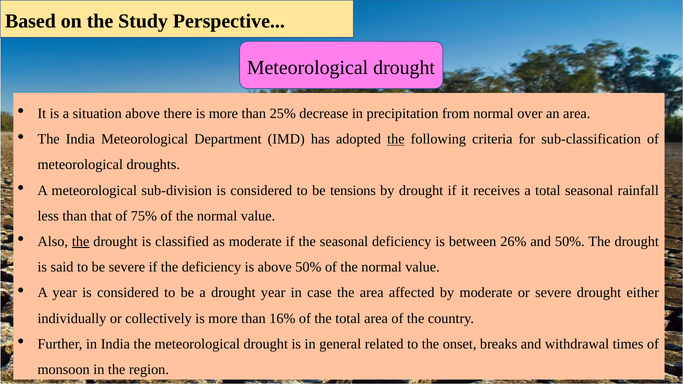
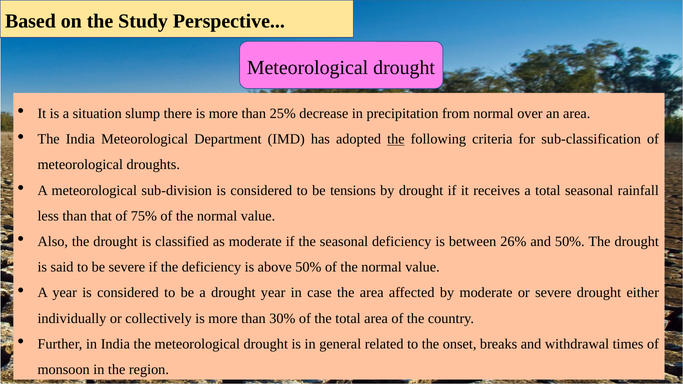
situation above: above -> slump
the at (81, 242) underline: present -> none
16%: 16% -> 30%
